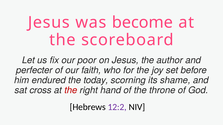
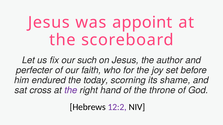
become: become -> appoint
poor: poor -> such
the at (71, 90) colour: red -> purple
